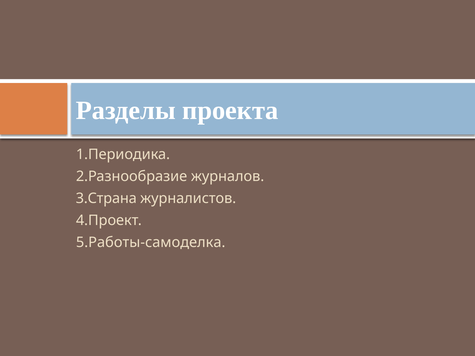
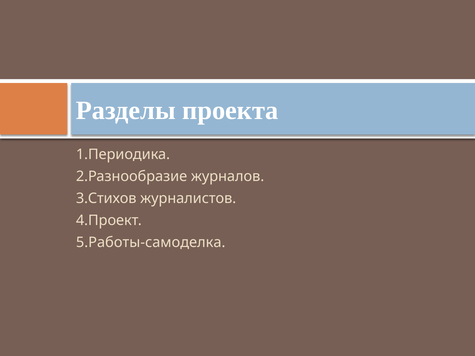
3.Страна: 3.Страна -> 3.Стихов
